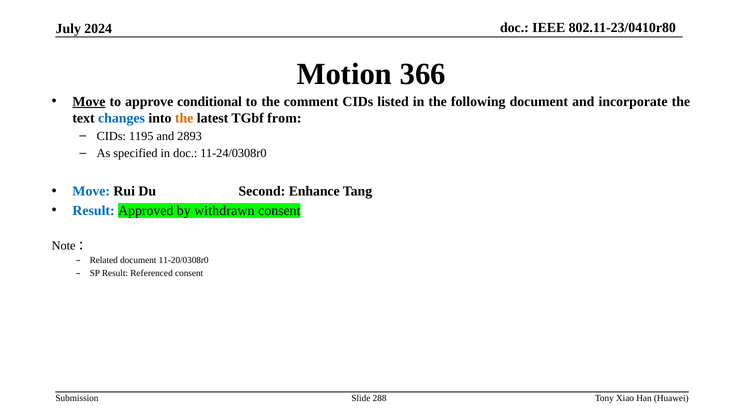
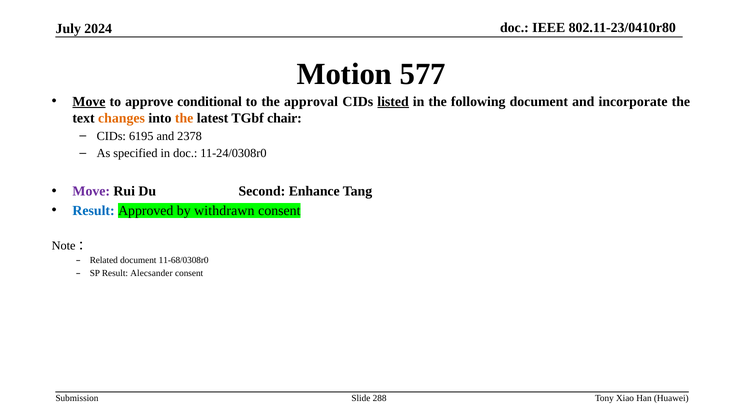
366: 366 -> 577
comment: comment -> approval
listed underline: none -> present
changes colour: blue -> orange
from: from -> chair
1195: 1195 -> 6195
2893: 2893 -> 2378
Move at (91, 191) colour: blue -> purple
11-20/0308r0: 11-20/0308r0 -> 11-68/0308r0
Referenced: Referenced -> Alecsander
